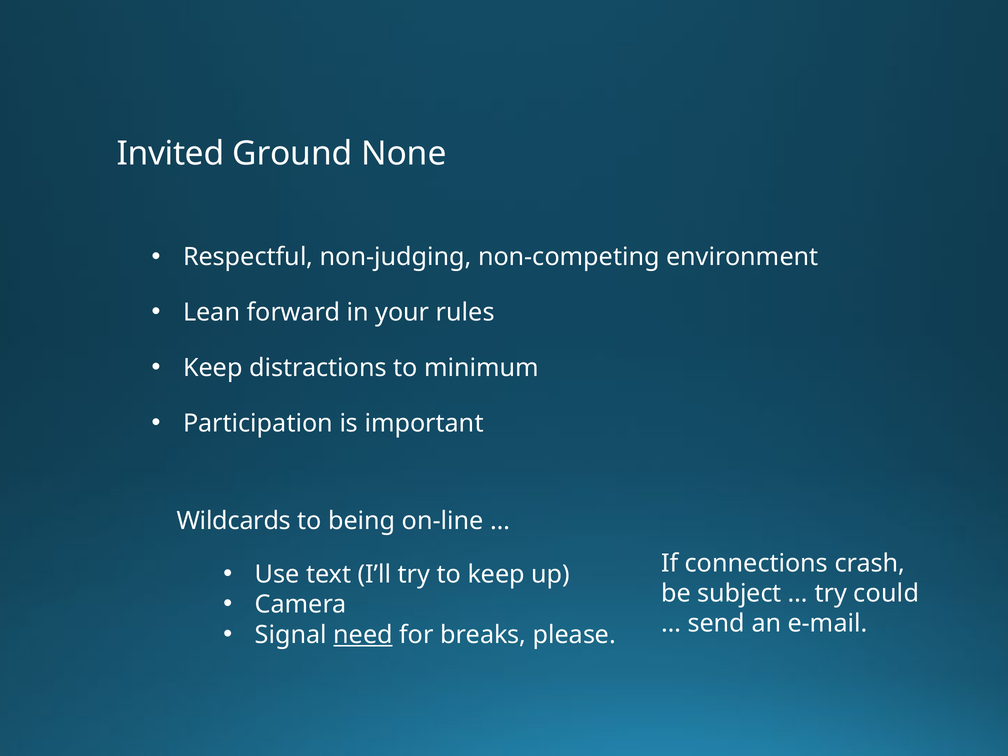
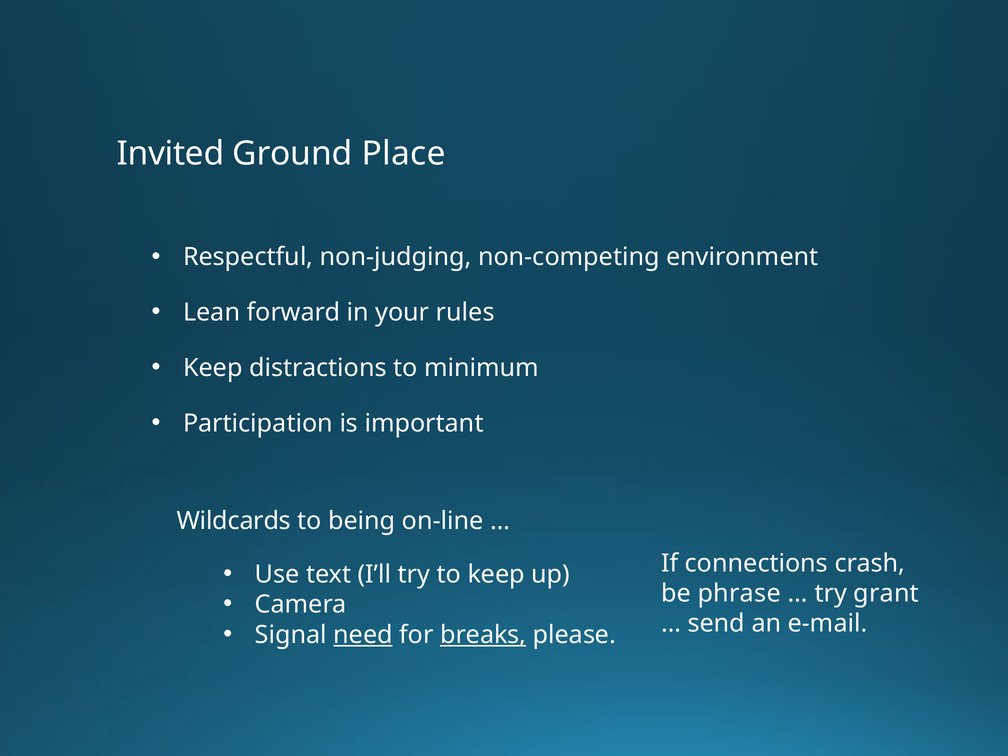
None: None -> Place
subject: subject -> phrase
could: could -> grant
breaks underline: none -> present
